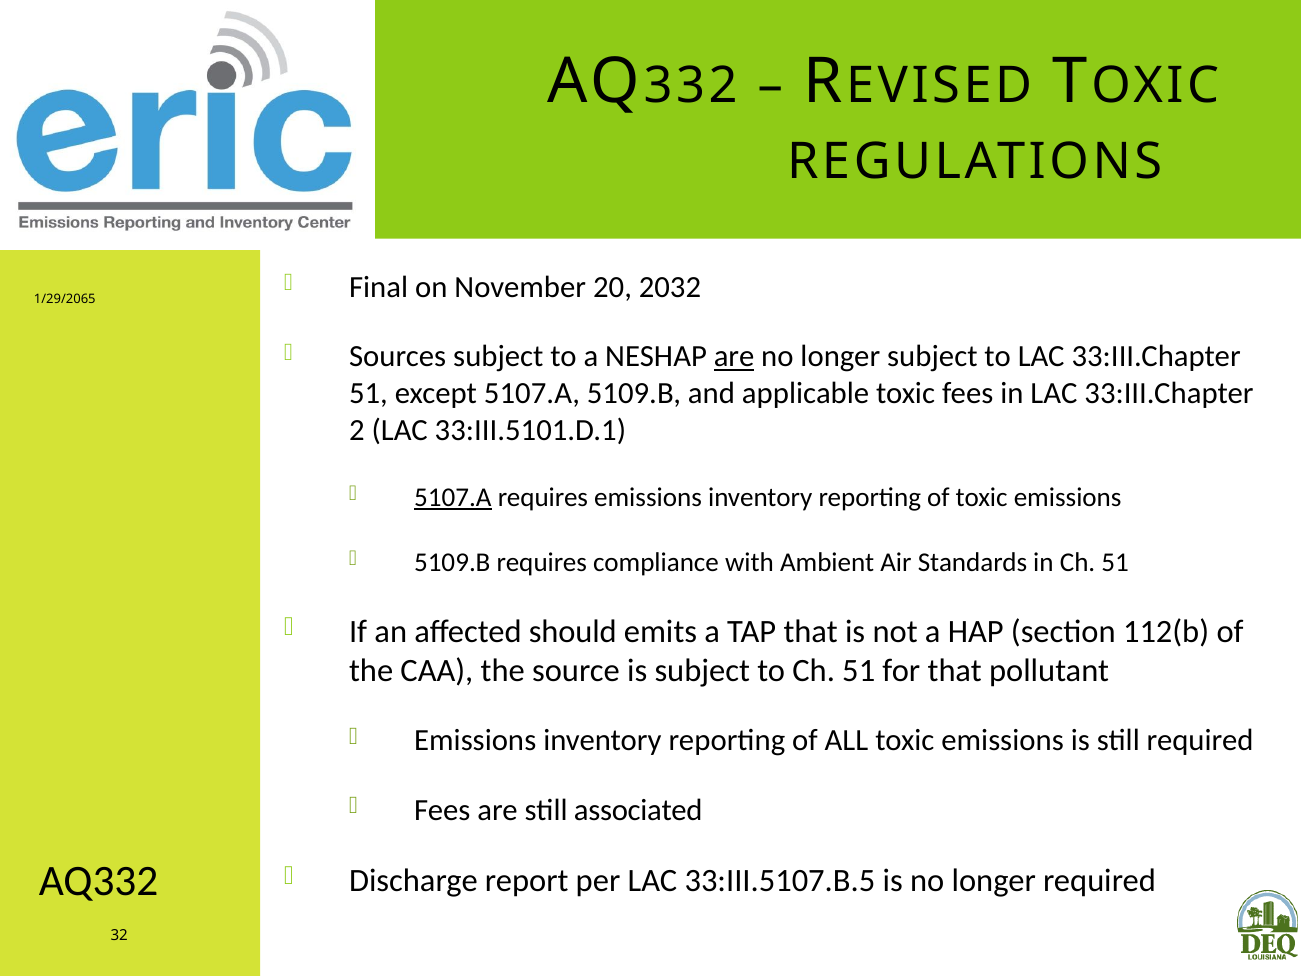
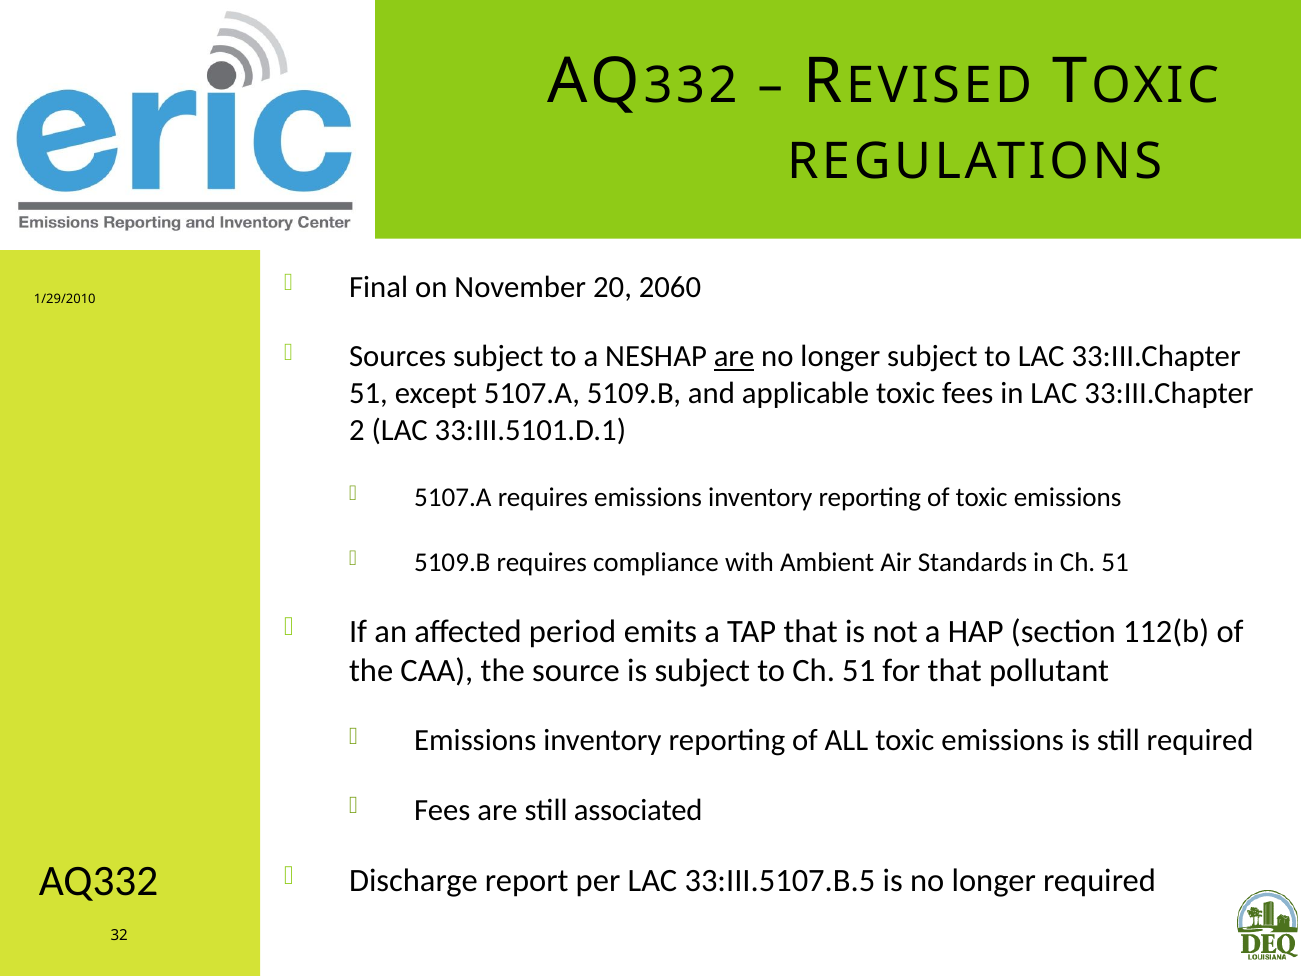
2032: 2032 -> 2060
1/29/2065: 1/29/2065 -> 1/29/2010
5107.A at (453, 497) underline: present -> none
should: should -> period
